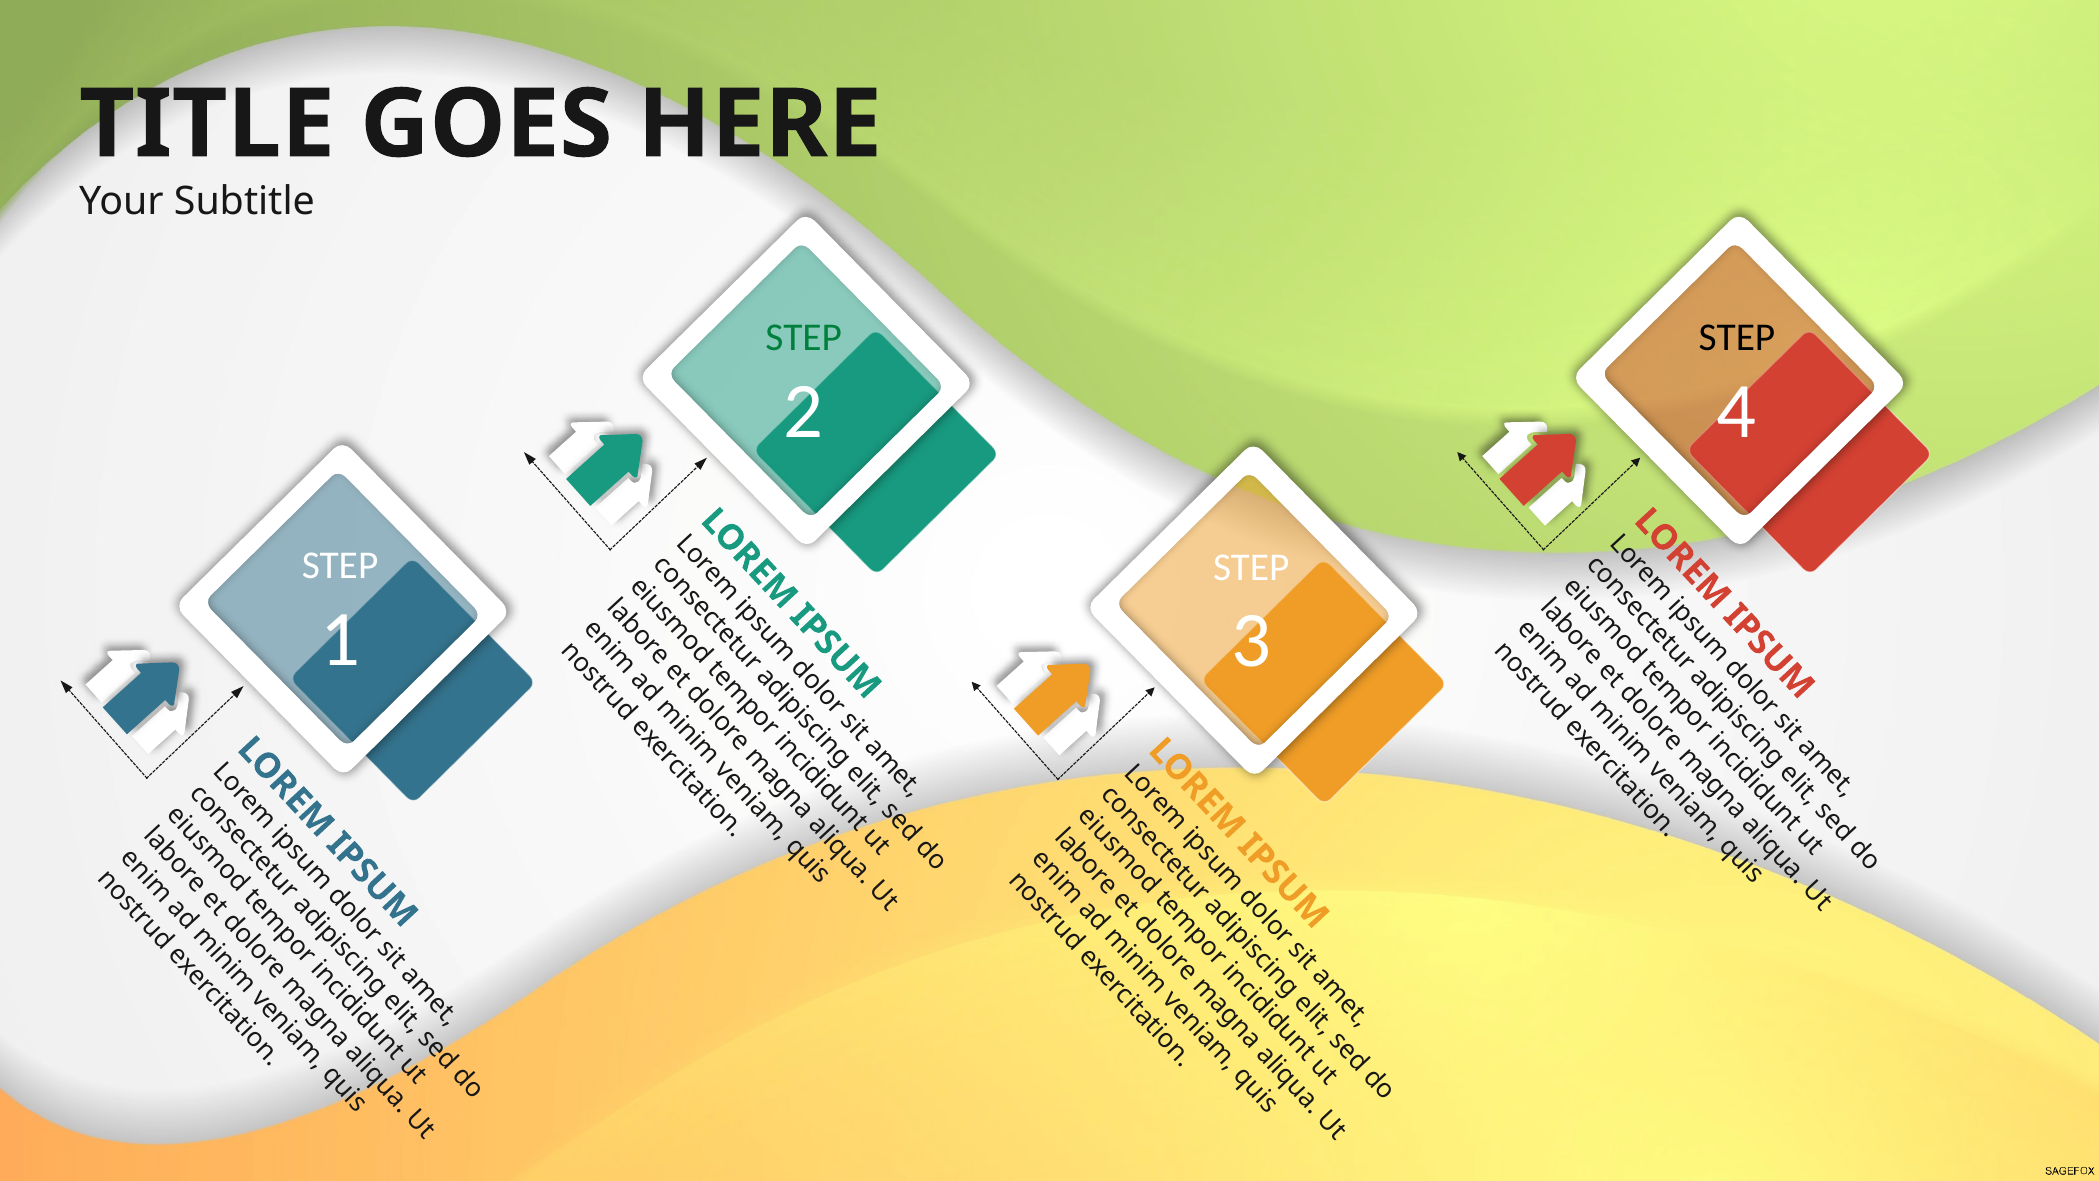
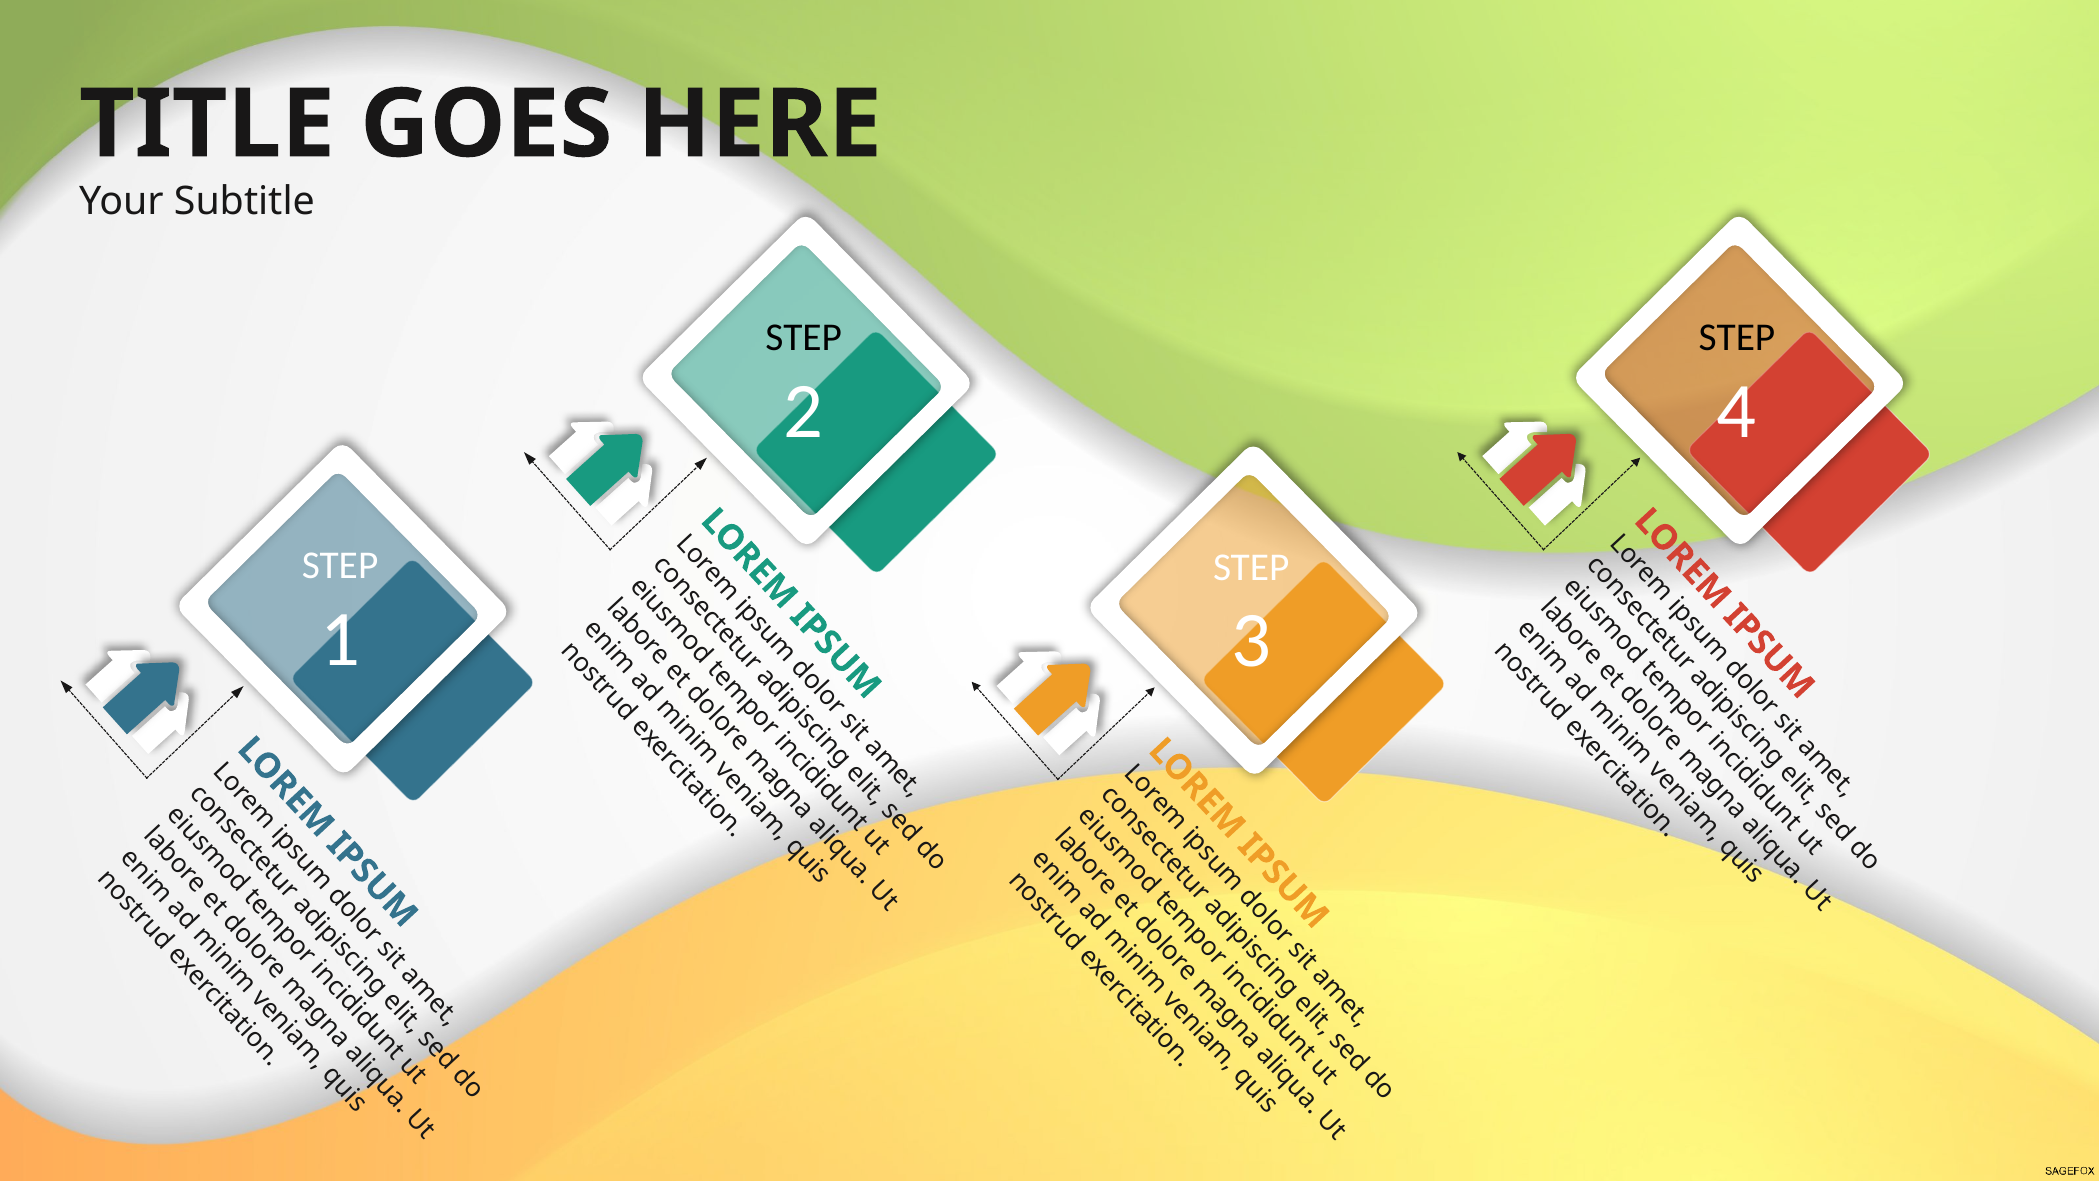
STEP at (804, 337) colour: green -> black
